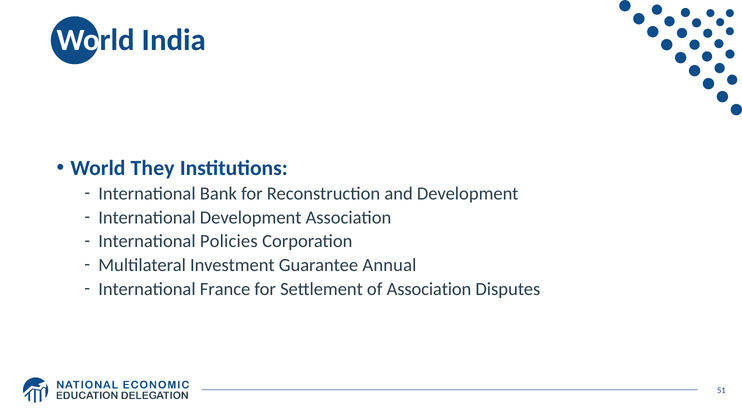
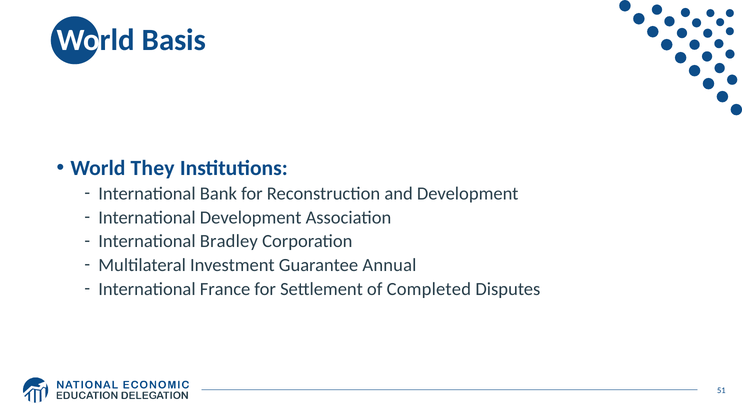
India: India -> Basis
Policies: Policies -> Bradley
of Association: Association -> Completed
